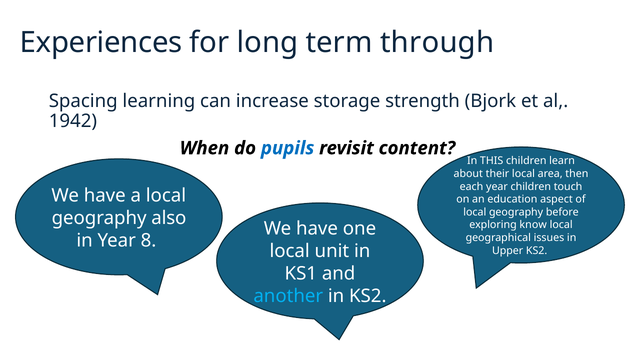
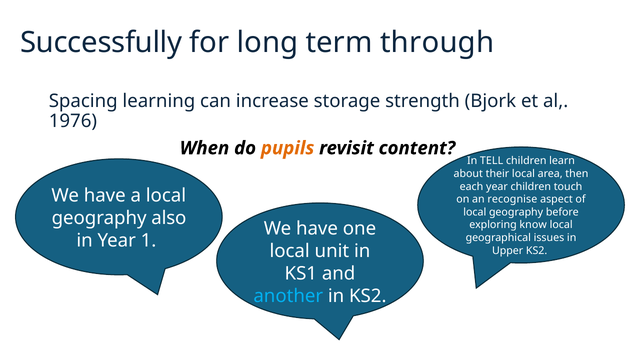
Experiences: Experiences -> Successfully
1942: 1942 -> 1976
pupils colour: blue -> orange
THIS: THIS -> TELL
education: education -> recognise
8: 8 -> 1
